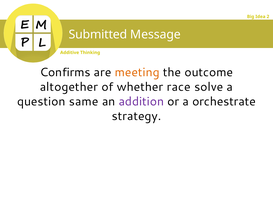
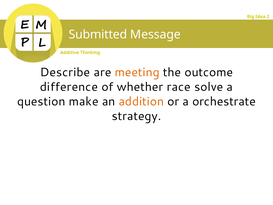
Confirms: Confirms -> Describe
altogether: altogether -> difference
same: same -> make
addition colour: purple -> orange
